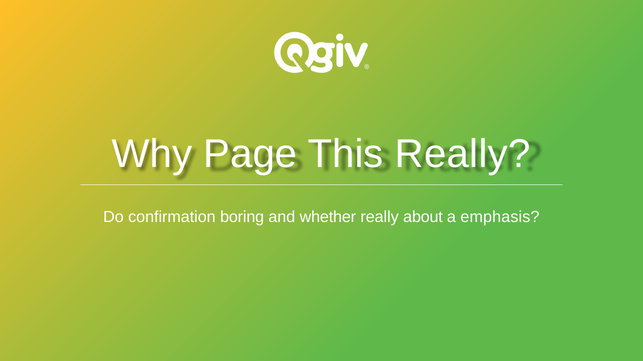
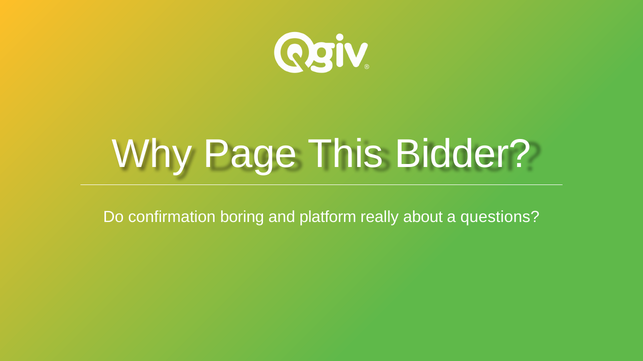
This Really: Really -> Bidder
whether: whether -> platform
emphasis: emphasis -> questions
